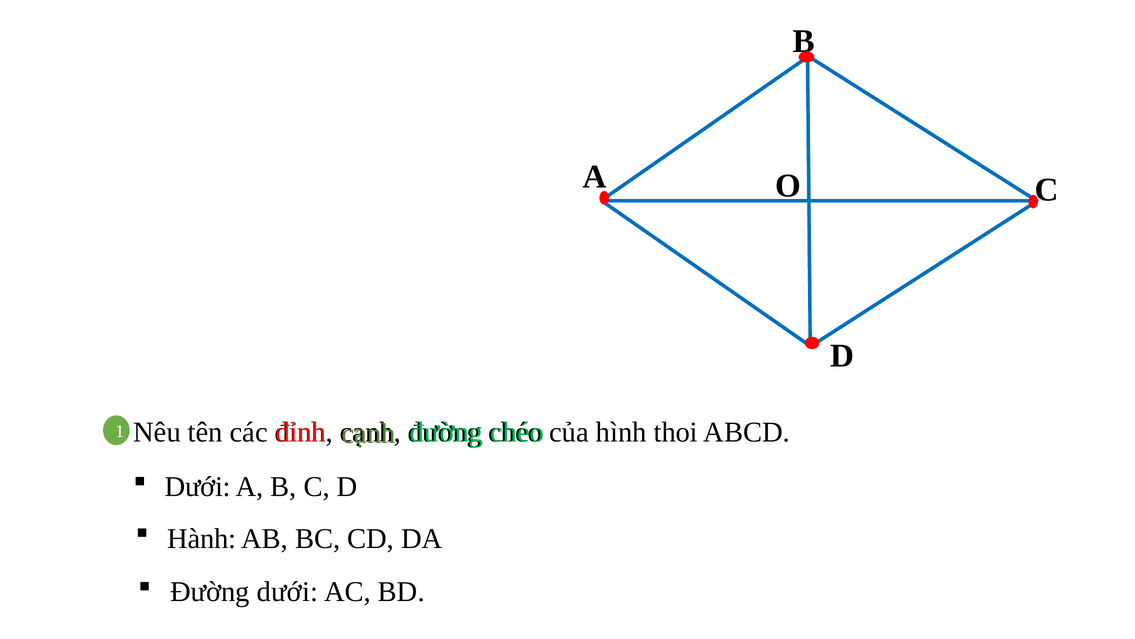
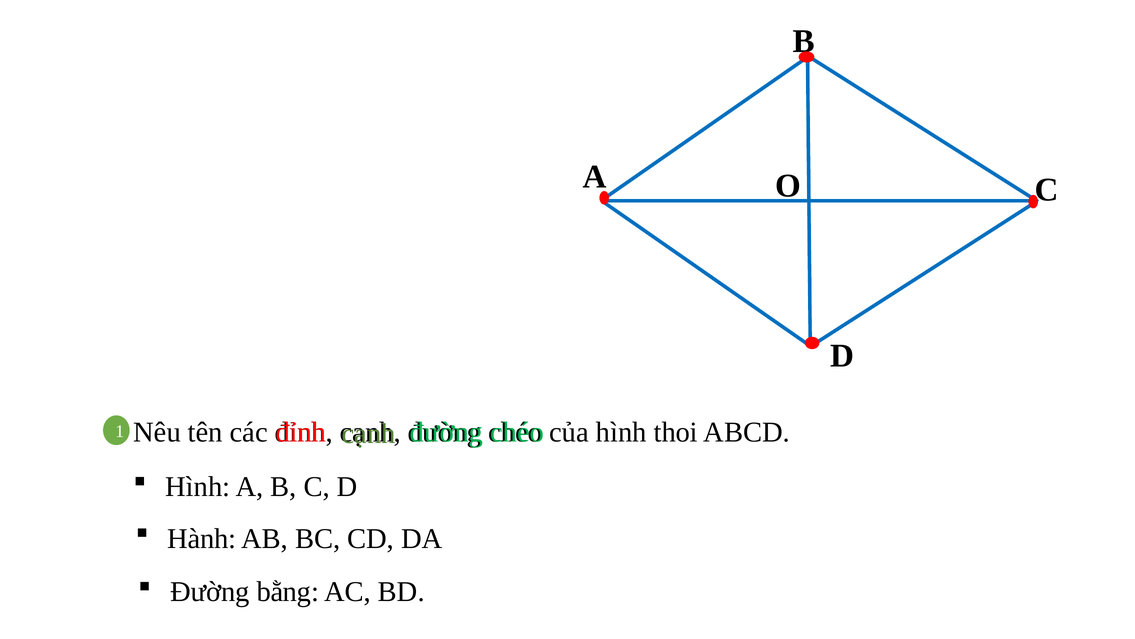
Dưới at (198, 486): Dưới -> Hình
Đường dưới: dưới -> bằng
